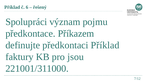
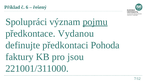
pojmu underline: none -> present
Příkazem: Příkazem -> Vydanou
předkontaci Příklad: Příklad -> Pohoda
